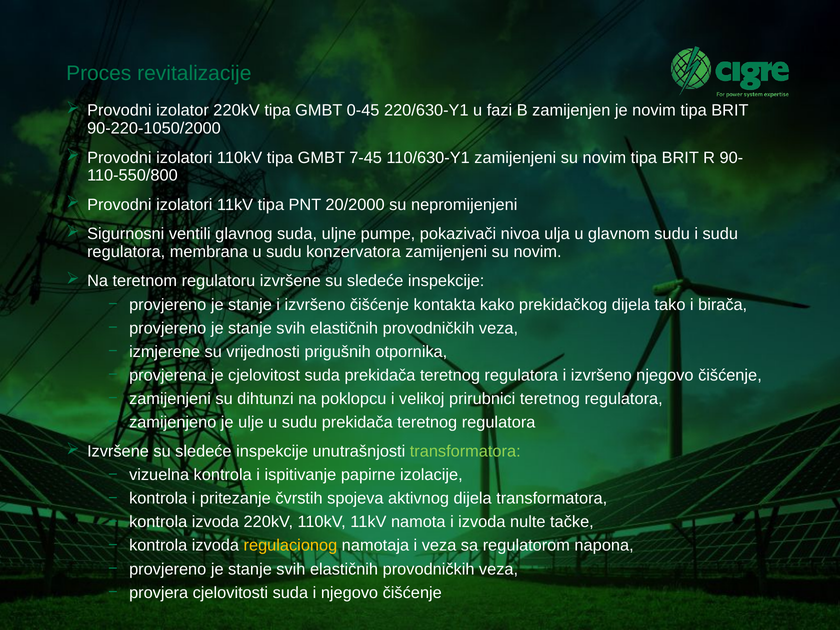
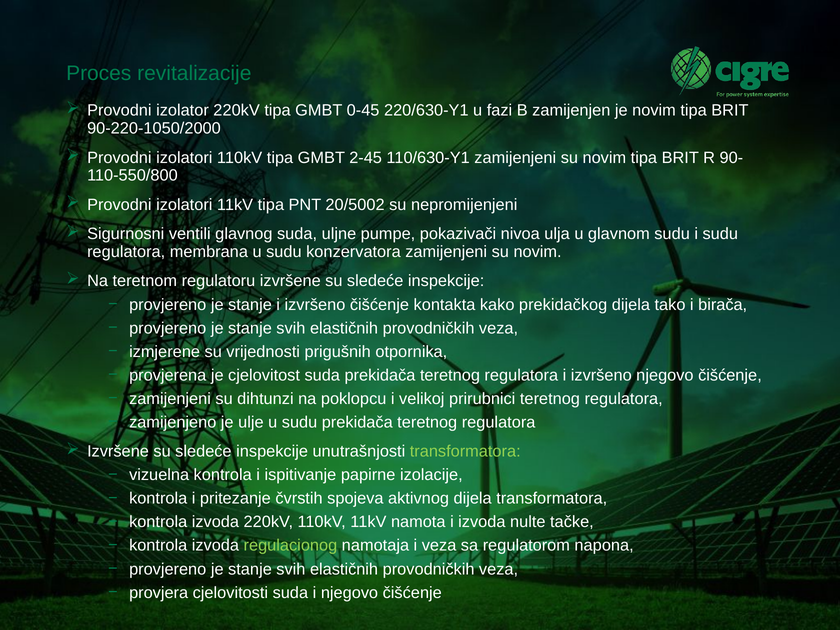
7-45: 7-45 -> 2-45
20/2000: 20/2000 -> 20/5002
regulacionog colour: yellow -> light green
